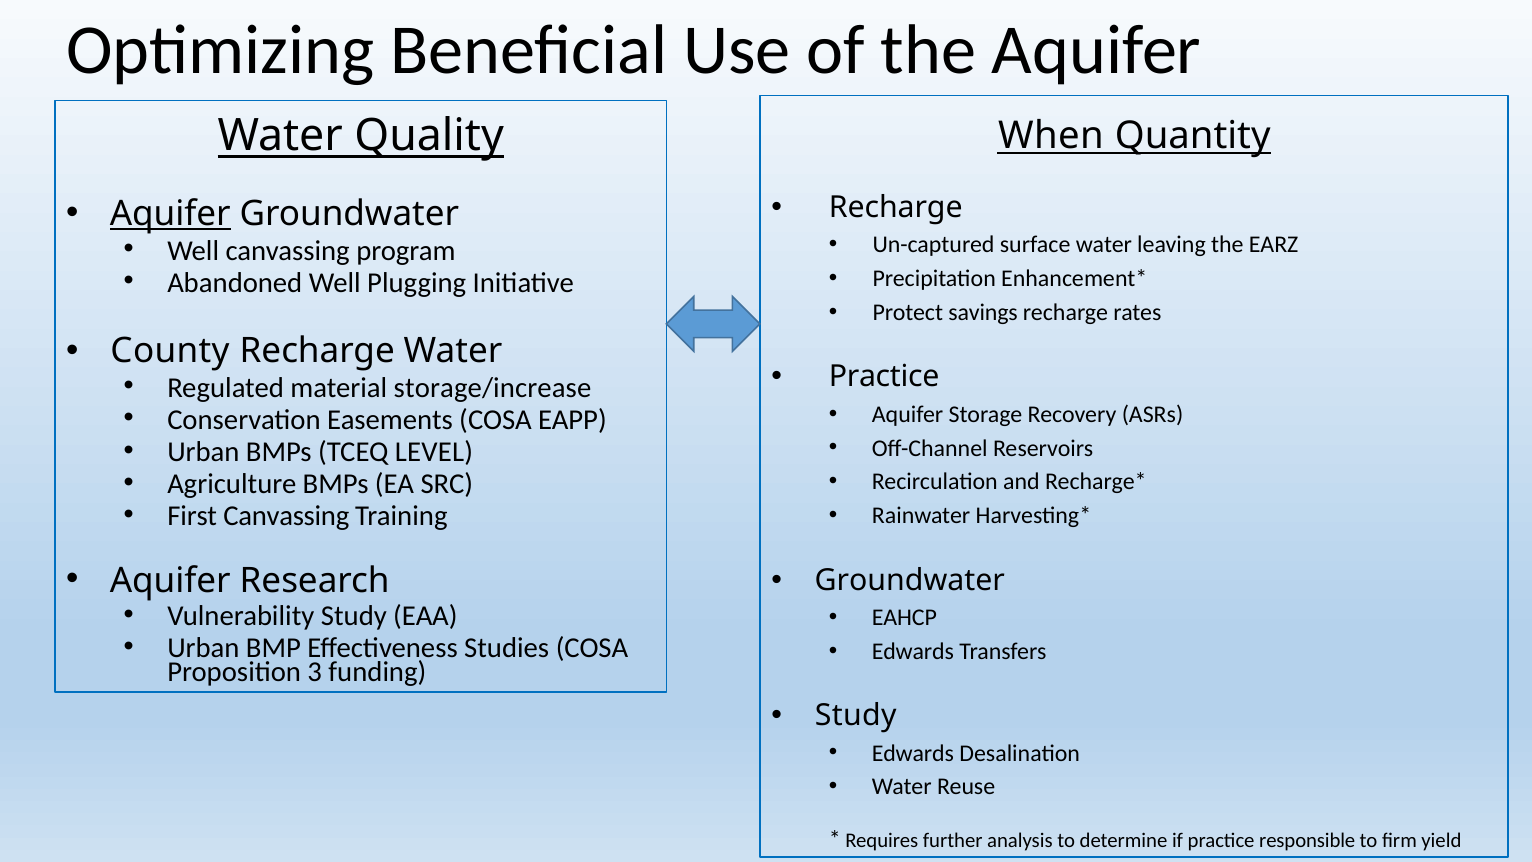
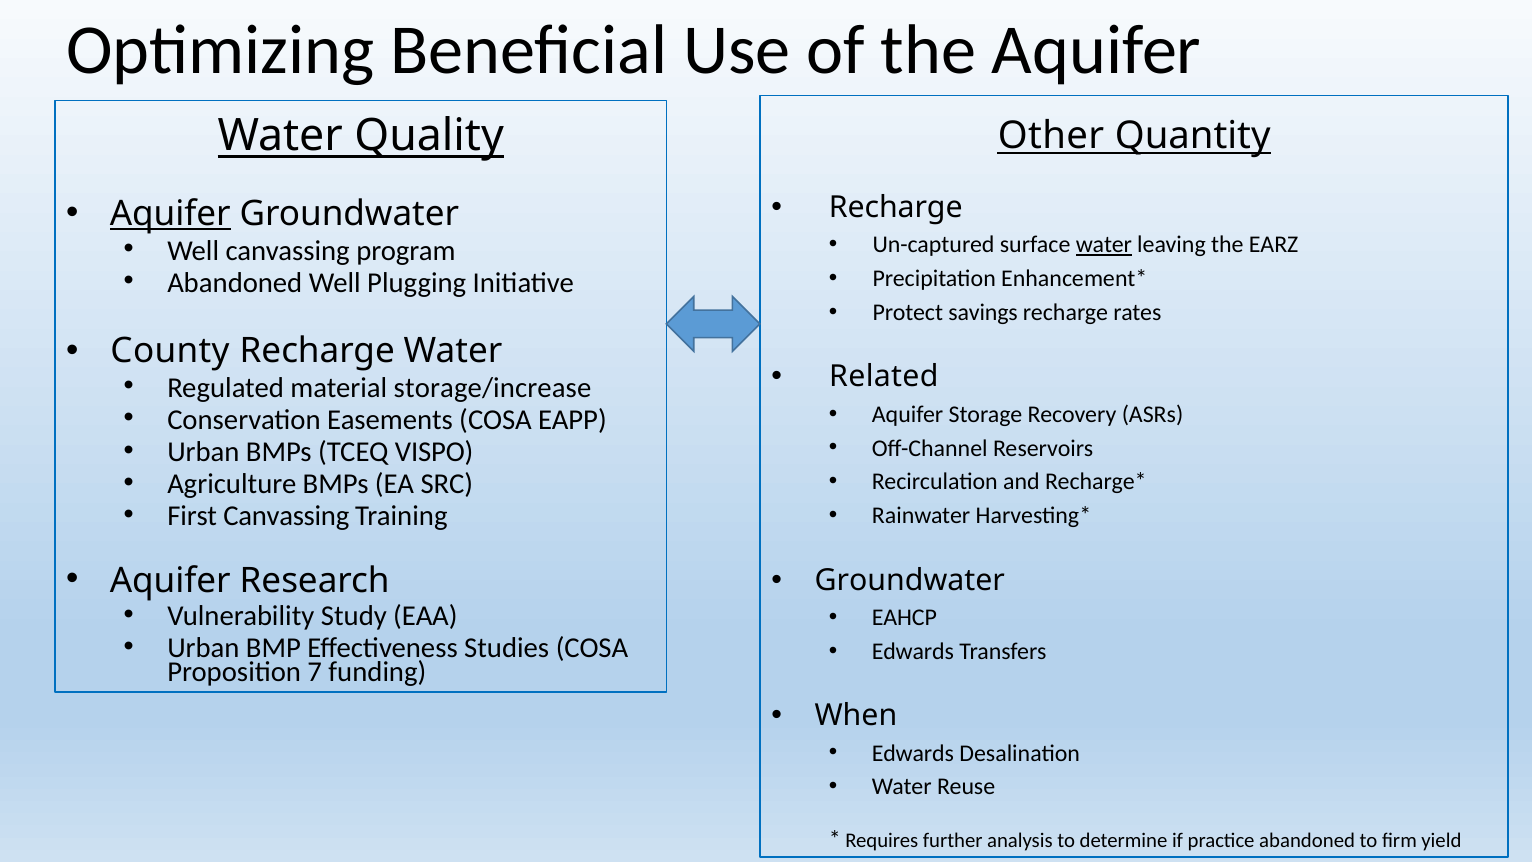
When: When -> Other
water at (1104, 245) underline: none -> present
Practice at (884, 377): Practice -> Related
LEVEL: LEVEL -> VISPO
3: 3 -> 7
Study at (856, 716): Study -> When
practice responsible: responsible -> abandoned
